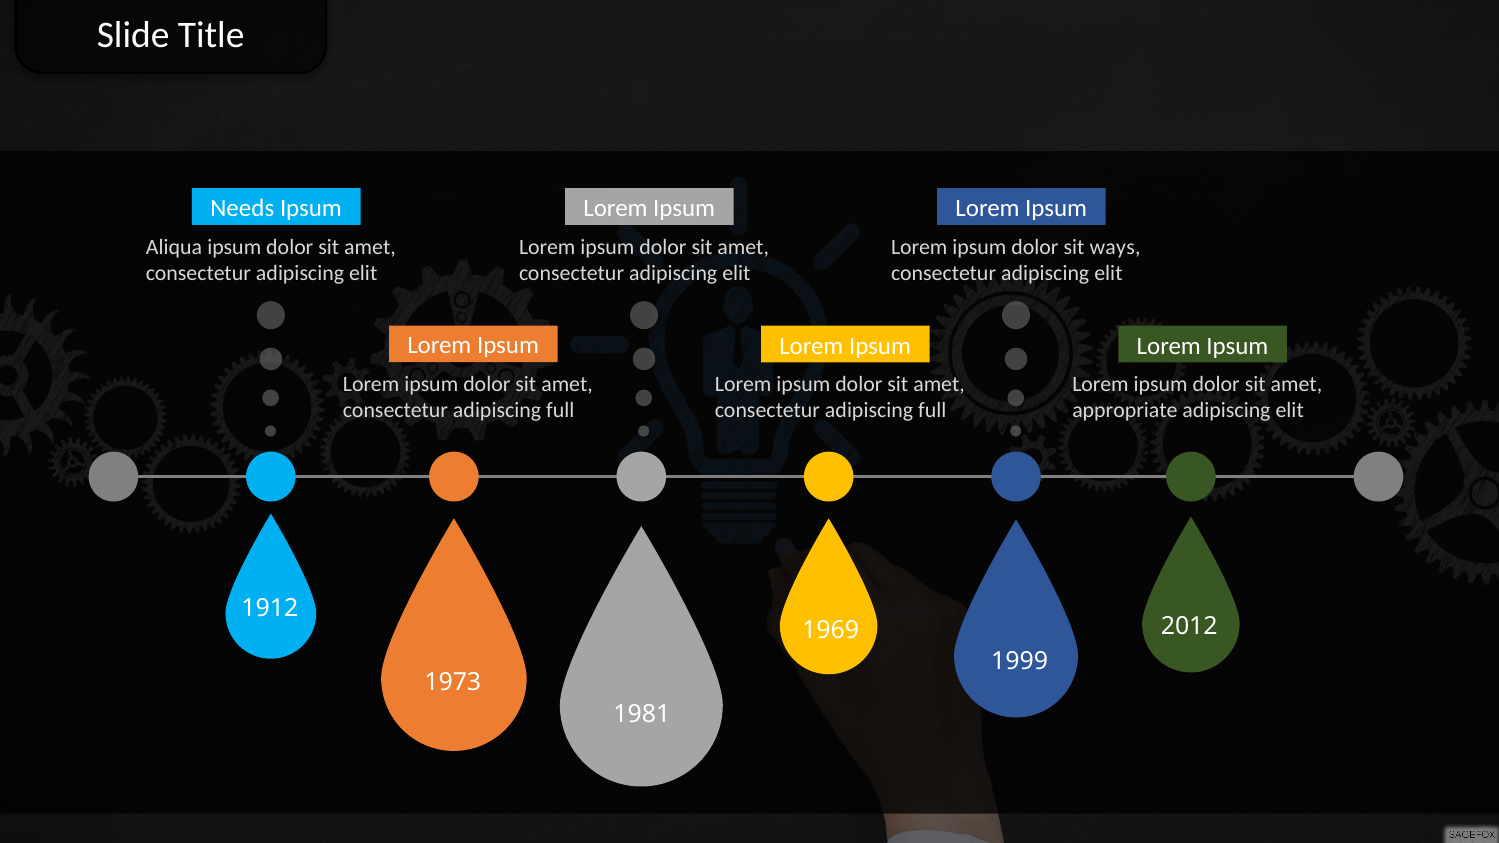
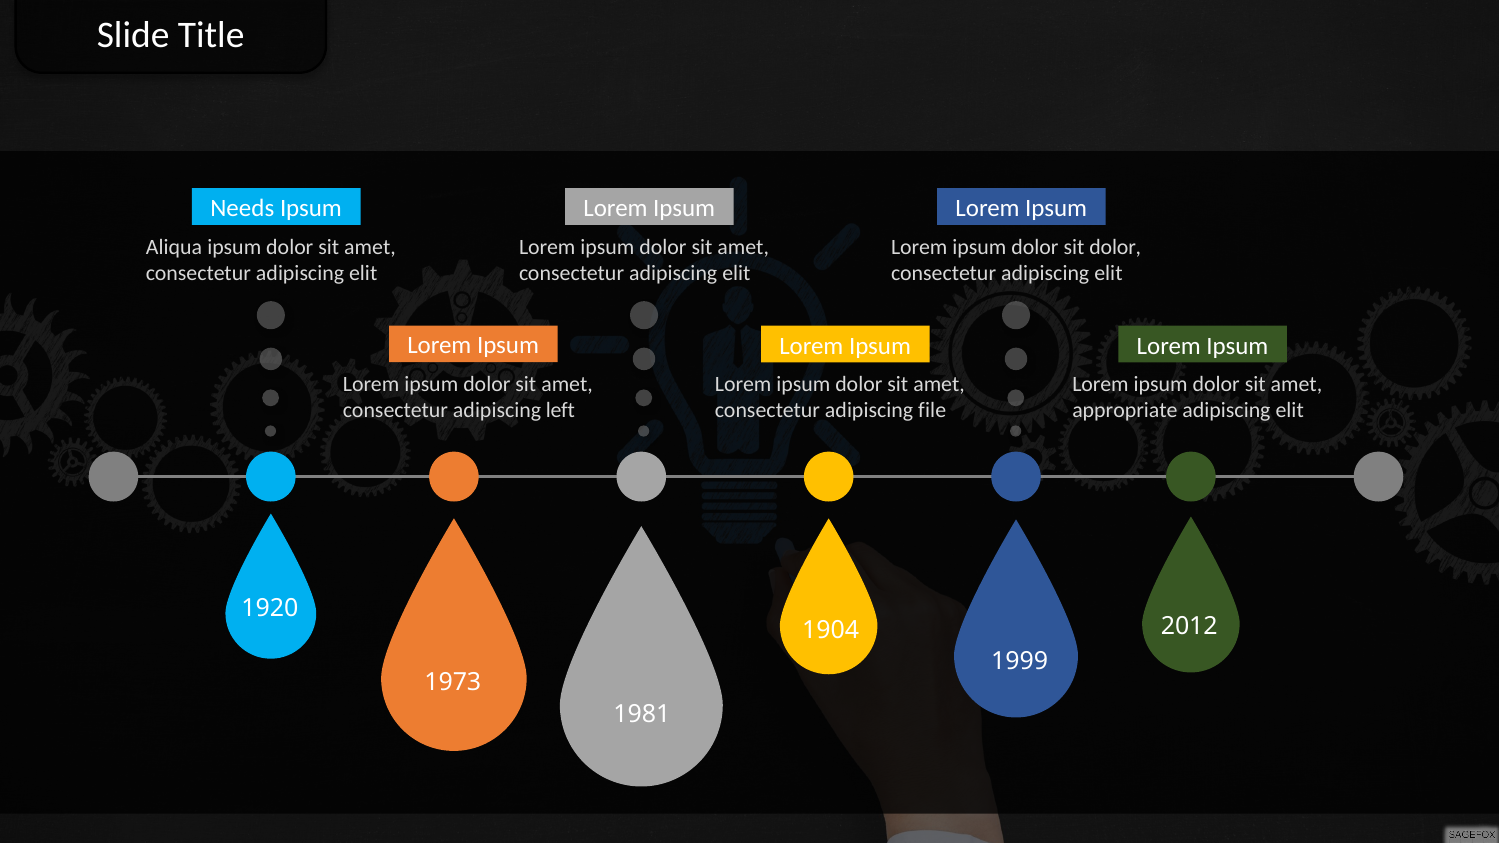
sit ways: ways -> dolor
full at (560, 411): full -> left
full at (932, 411): full -> file
1912: 1912 -> 1920
1969: 1969 -> 1904
